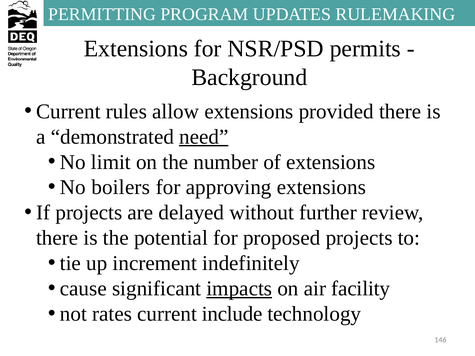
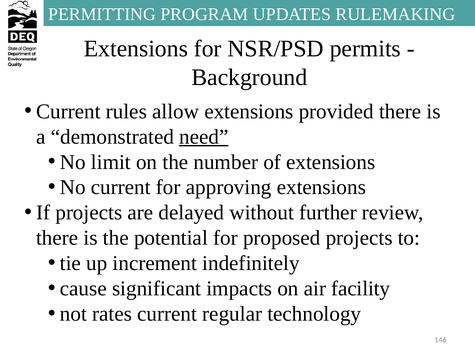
No boilers: boilers -> current
impacts underline: present -> none
include: include -> regular
